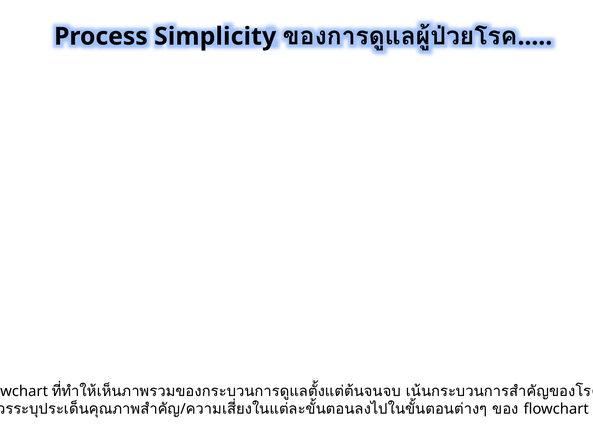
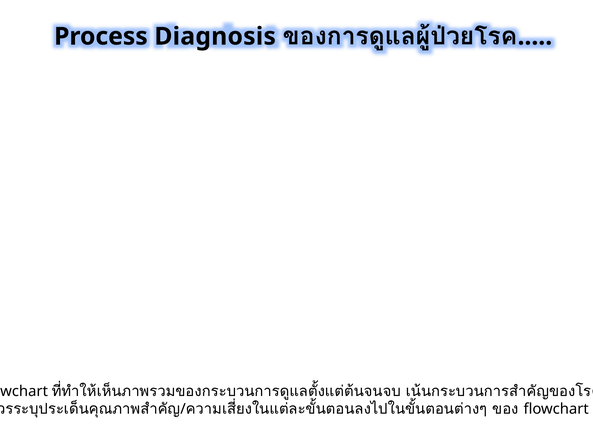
Simplicity: Simplicity -> Diagnosis
